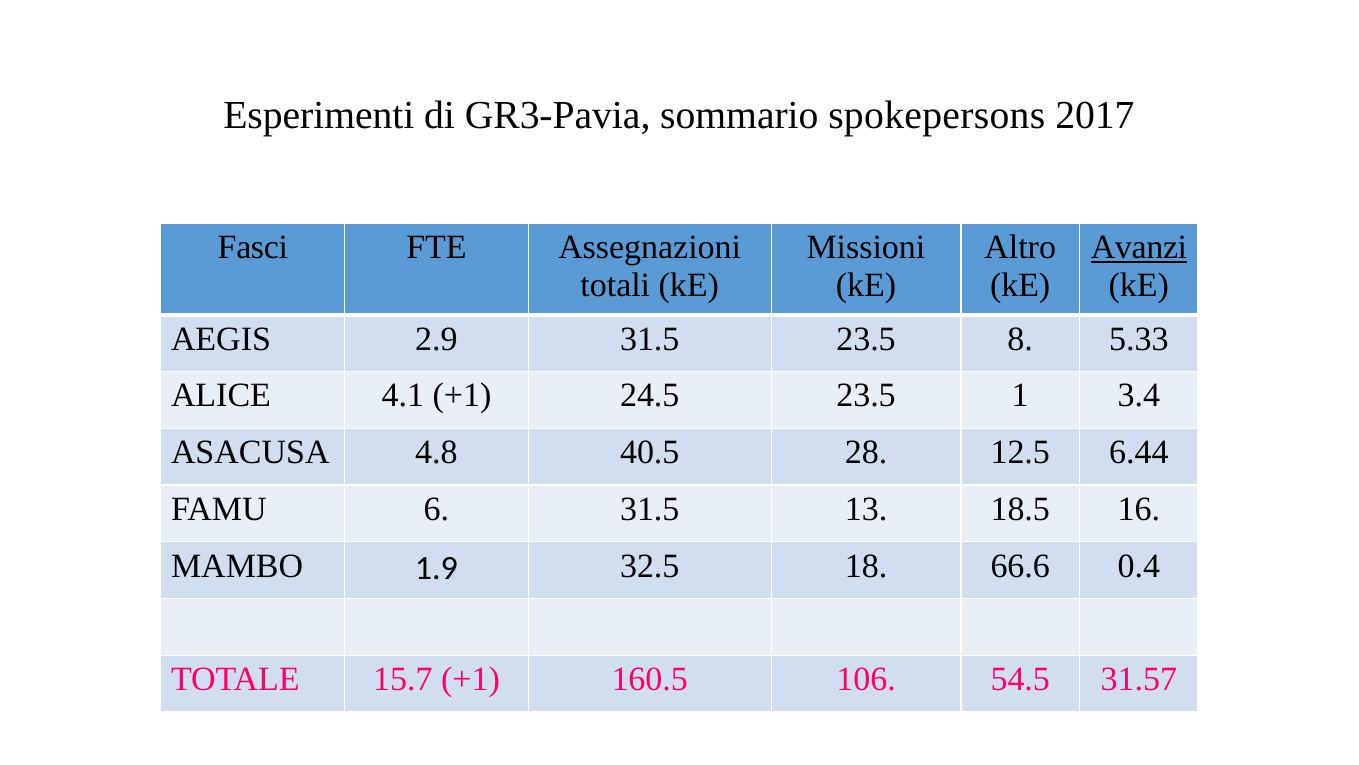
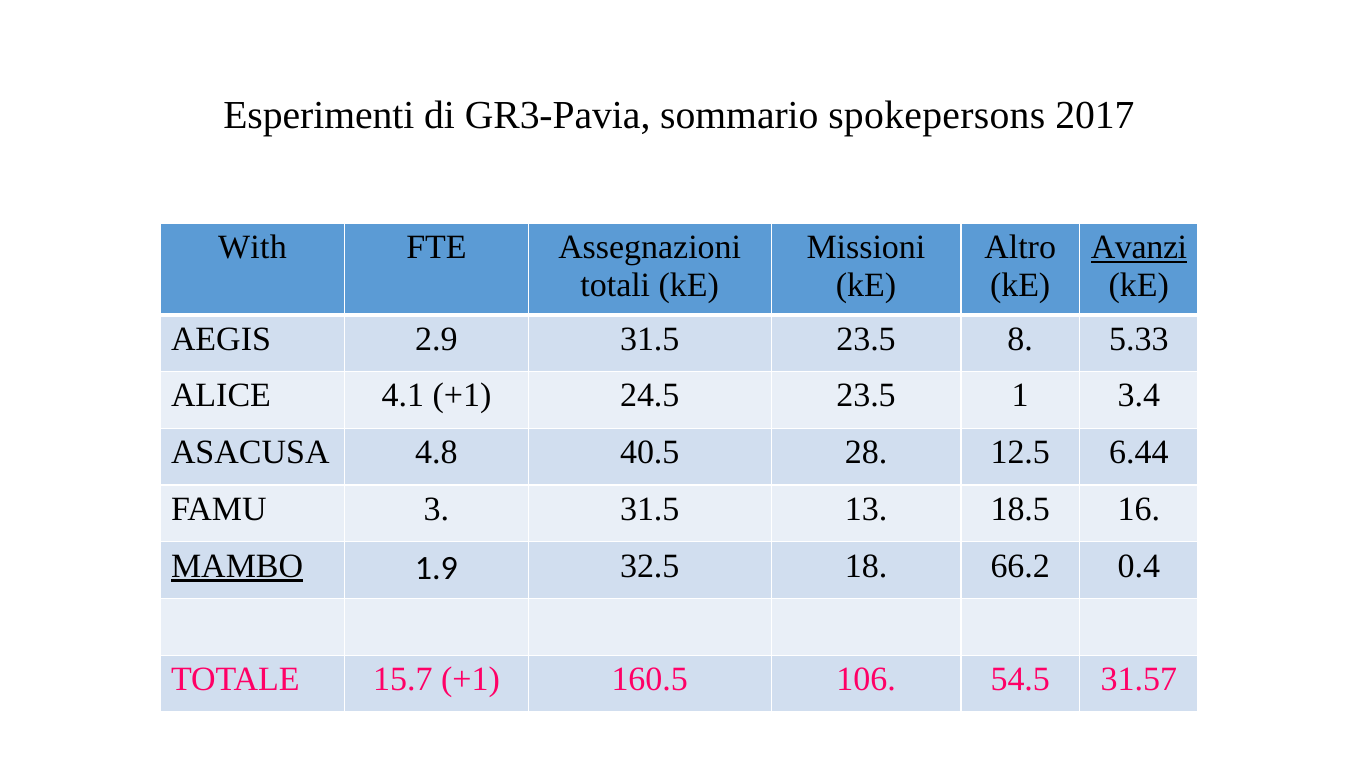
Fasci: Fasci -> With
6: 6 -> 3
MAMBO underline: none -> present
66.6: 66.6 -> 66.2
